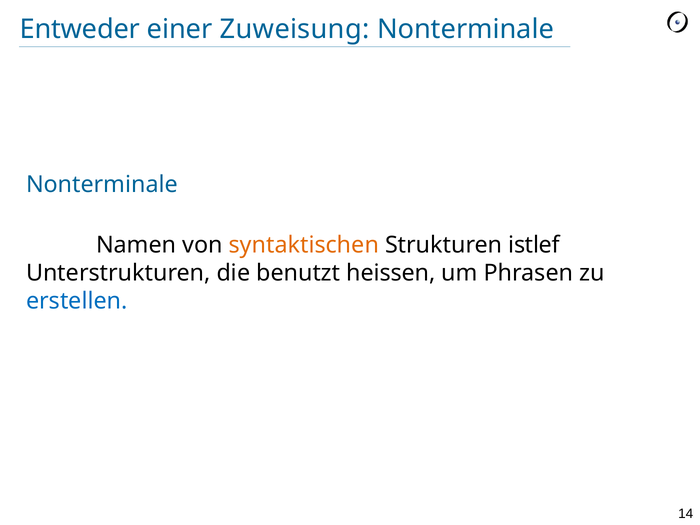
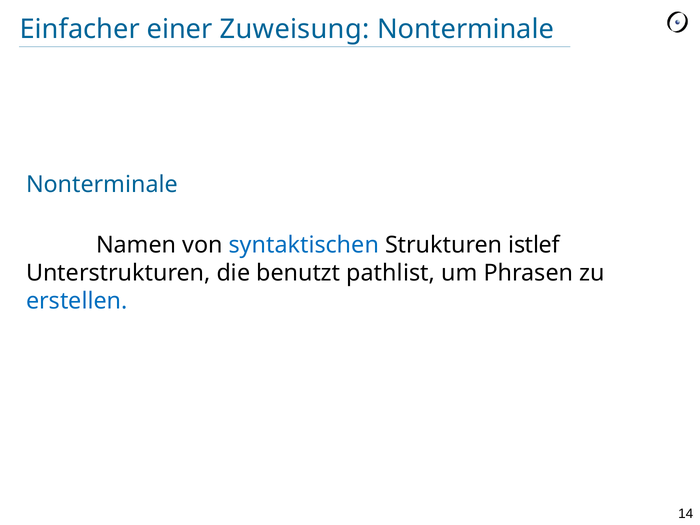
Entweder: Entweder -> Einfacher
syntaktischen colour: orange -> blue
heissen: heissen -> pathlist
